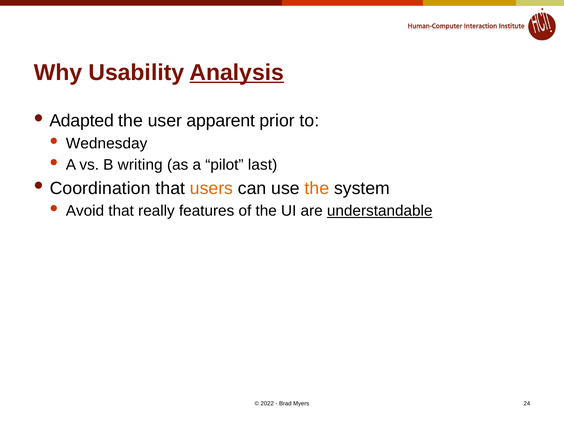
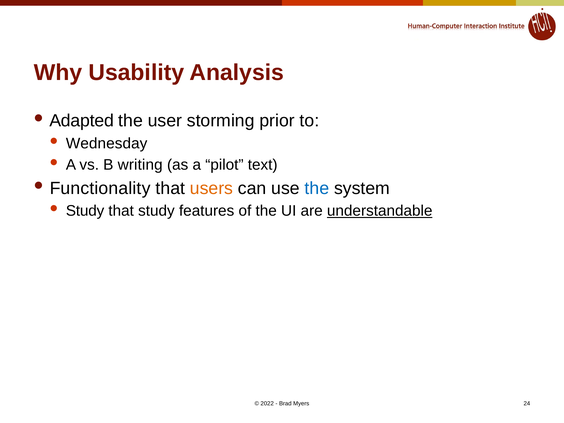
Analysis underline: present -> none
apparent: apparent -> storming
last: last -> text
Coordination: Coordination -> Functionality
the at (317, 188) colour: orange -> blue
Avoid at (85, 211): Avoid -> Study
that really: really -> study
